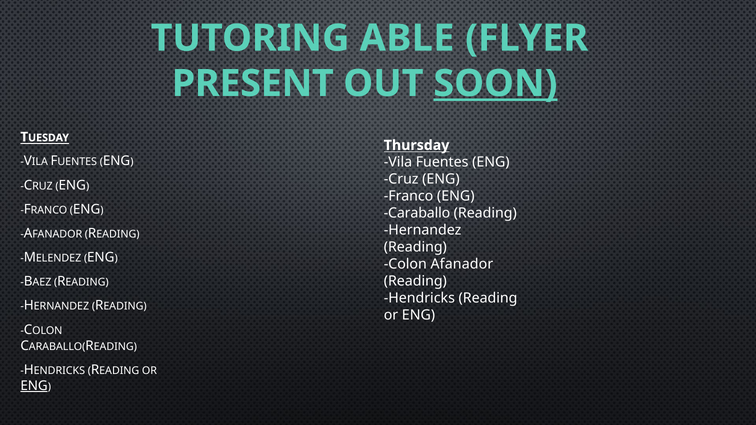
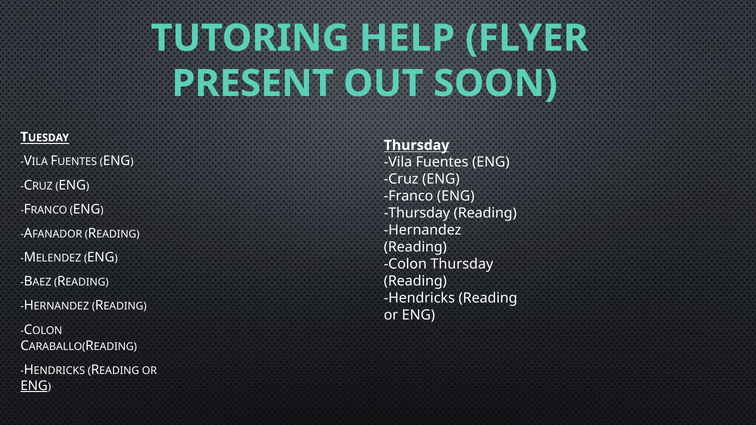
ABLE: ABLE -> HELP
SOON underline: present -> none
Caraballo at (417, 213): Caraballo -> Thursday
Colon Afanador: Afanador -> Thursday
